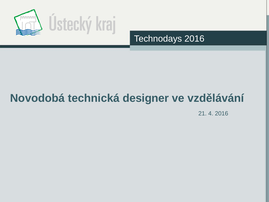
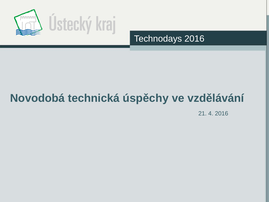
designer: designer -> úspěchy
